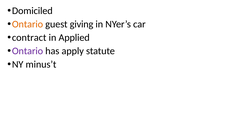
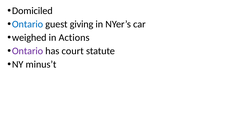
Ontario at (27, 24) colour: orange -> blue
contract: contract -> weighed
Applied: Applied -> Actions
apply: apply -> court
